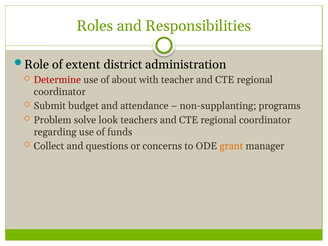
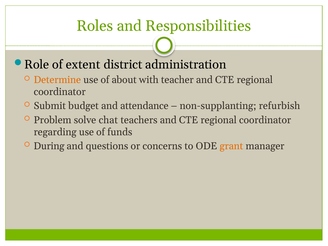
Determine colour: red -> orange
programs: programs -> refurbish
look: look -> chat
Collect: Collect -> During
